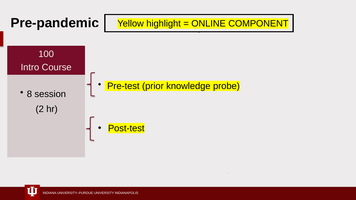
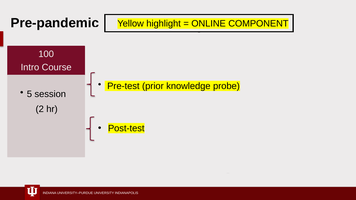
8: 8 -> 5
